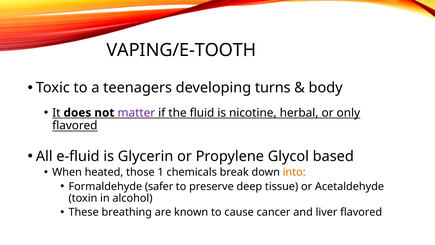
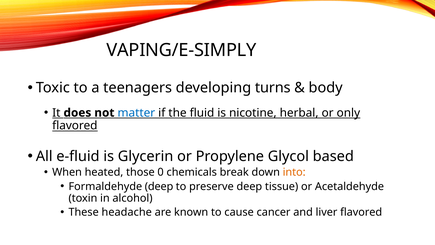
VAPING/E-TOOTH: VAPING/E-TOOTH -> VAPING/E-SIMPLY
matter colour: purple -> blue
1: 1 -> 0
Formaldehyde safer: safer -> deep
breathing: breathing -> headache
